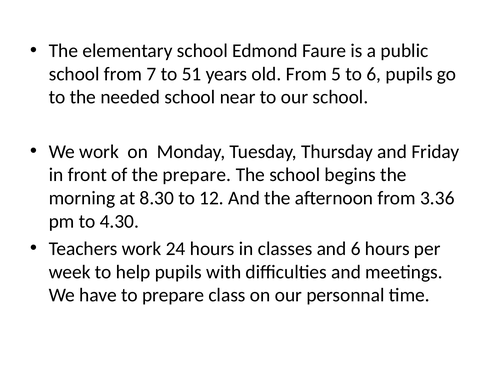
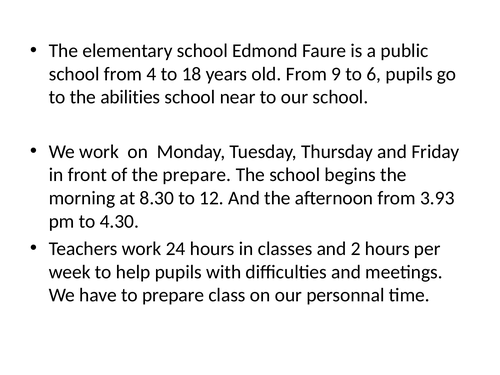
7: 7 -> 4
51: 51 -> 18
5: 5 -> 9
needed: needed -> abilities
3.36: 3.36 -> 3.93
and 6: 6 -> 2
